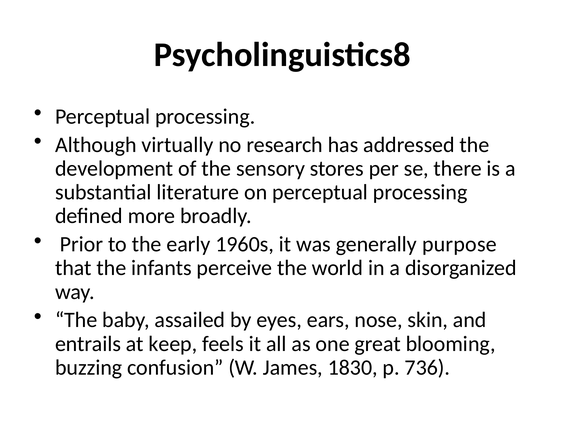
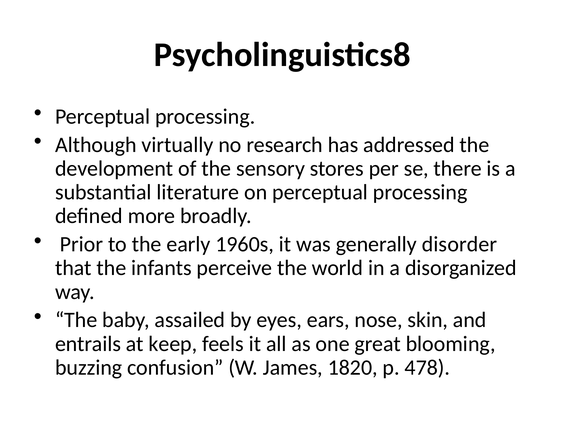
purpose: purpose -> disorder
1830: 1830 -> 1820
736: 736 -> 478
